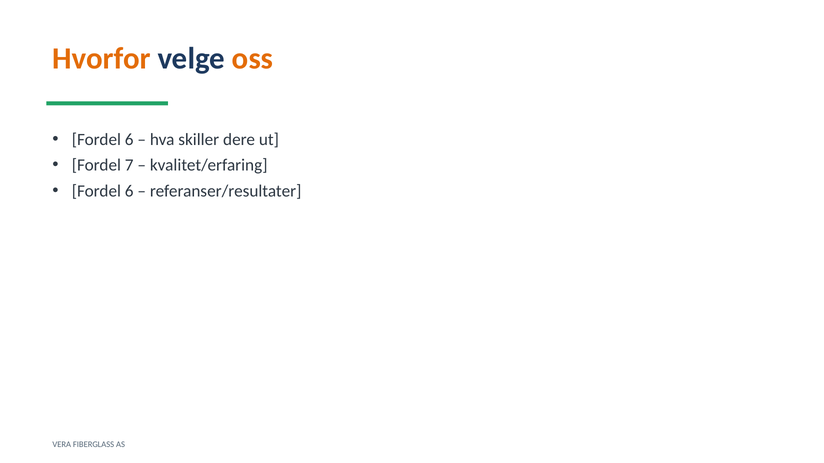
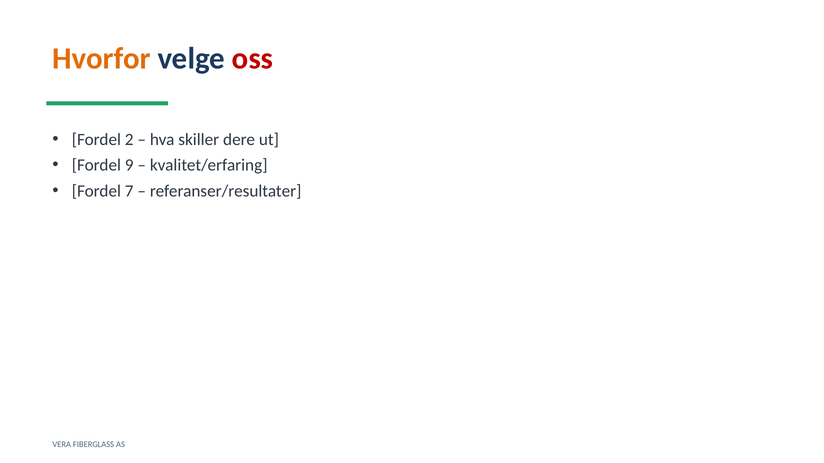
oss colour: orange -> red
6 at (129, 140): 6 -> 2
7: 7 -> 9
6 at (129, 191): 6 -> 7
